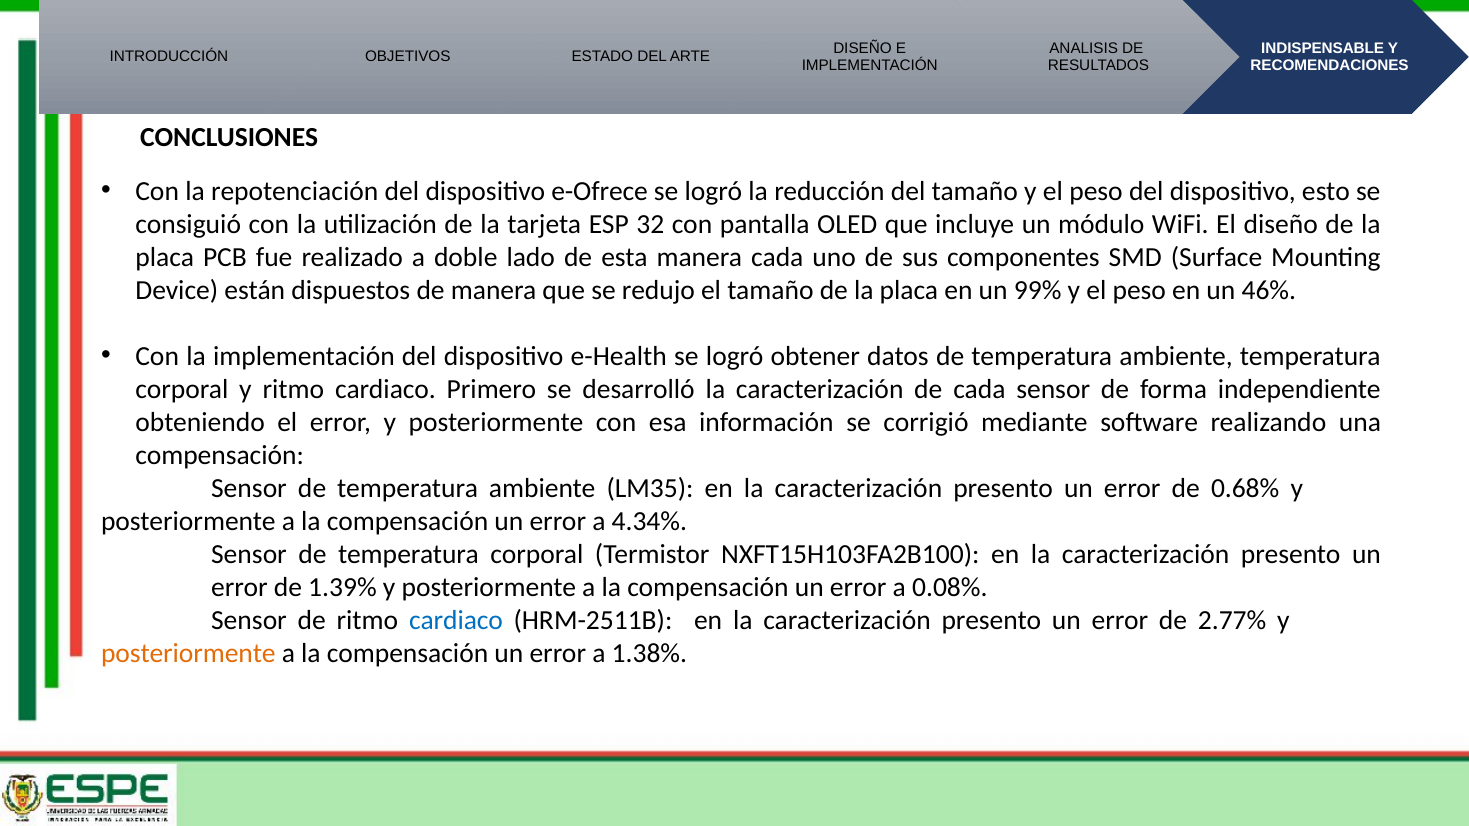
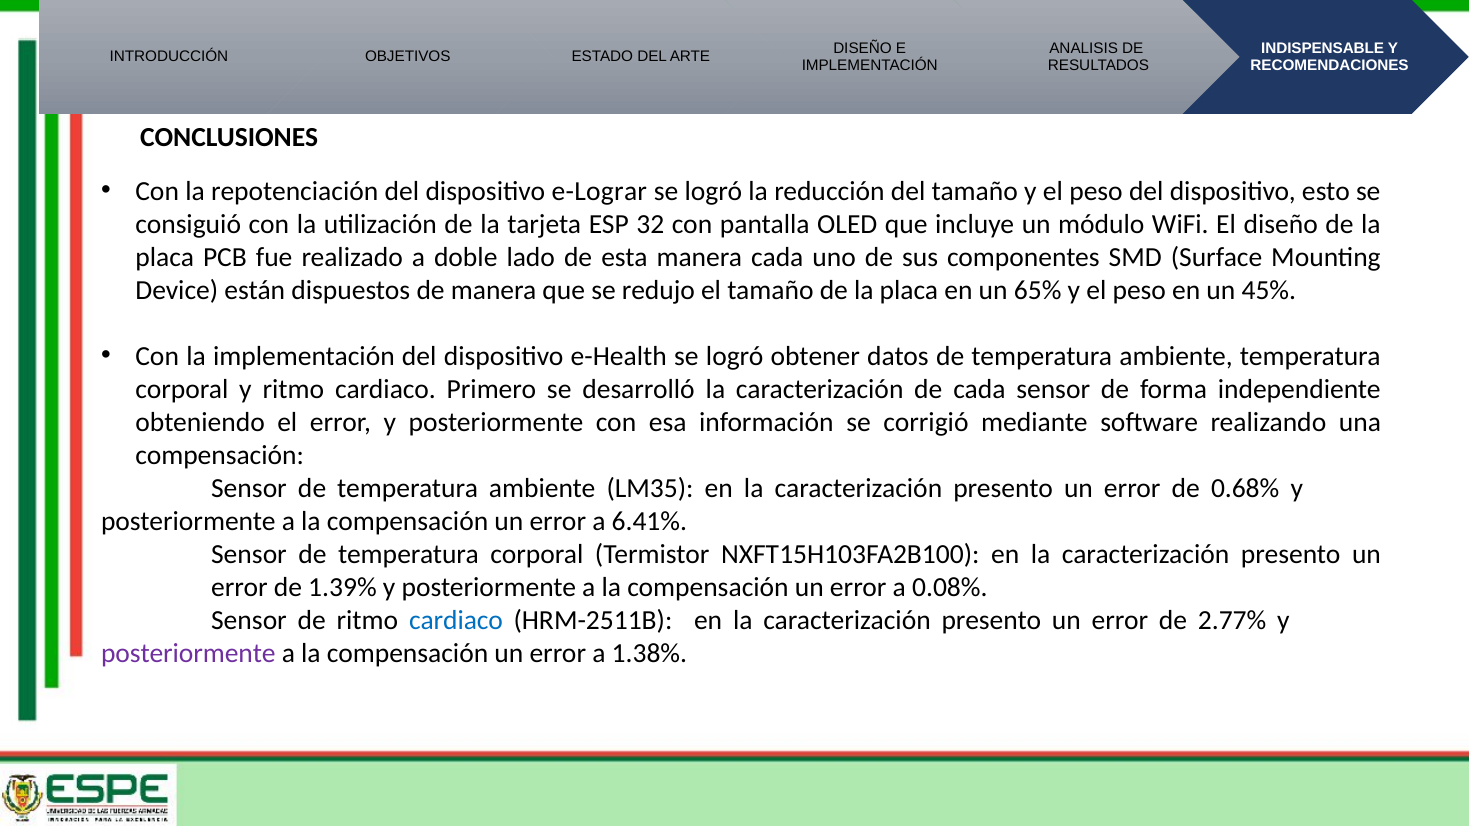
e-Ofrece: e-Ofrece -> e-Lograr
99%: 99% -> 65%
46%: 46% -> 45%
4.34%: 4.34% -> 6.41%
posteriormente at (188, 654) colour: orange -> purple
